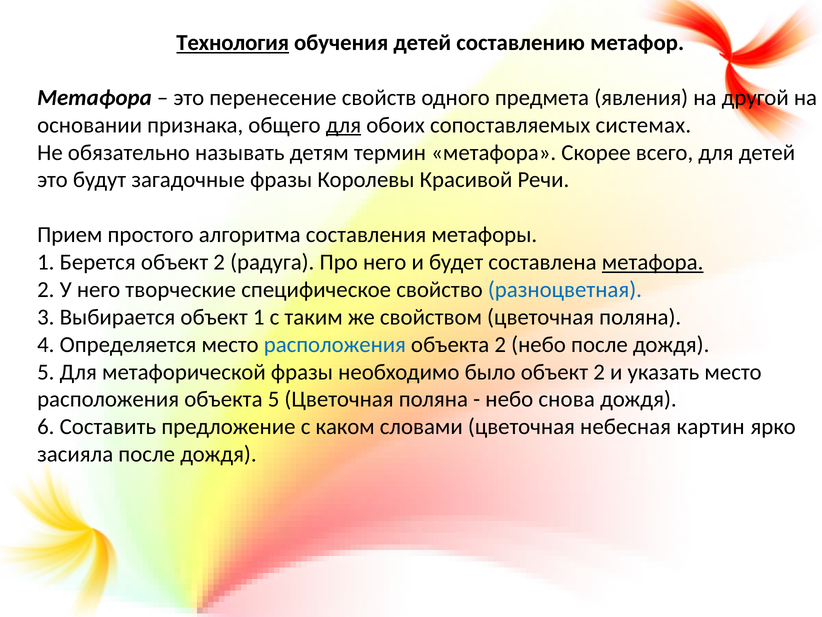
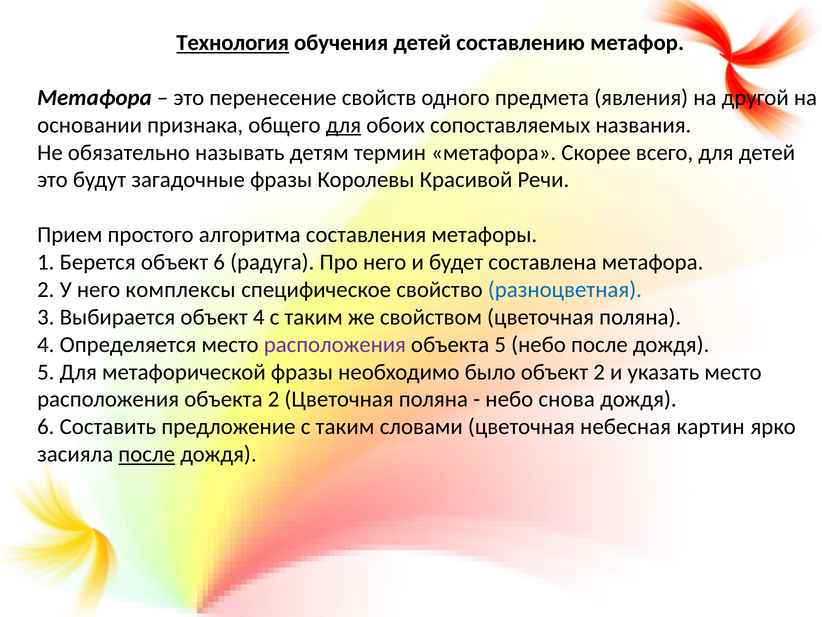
системах: системах -> названия
Берется объект 2: 2 -> 6
метафора at (653, 262) underline: present -> none
творческие: творческие -> комплексы
объект 1: 1 -> 4
расположения at (335, 344) colour: blue -> purple
объекта 2: 2 -> 5
объекта 5: 5 -> 2
предложение с каком: каком -> таким
после at (147, 454) underline: none -> present
